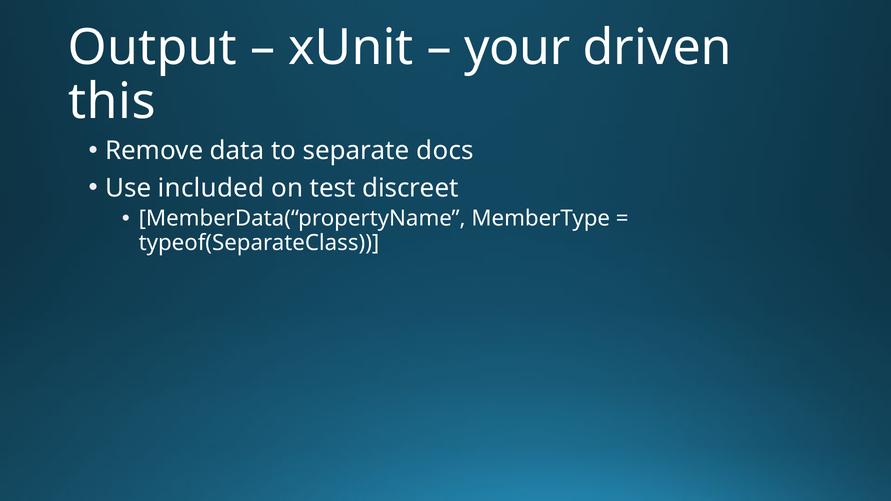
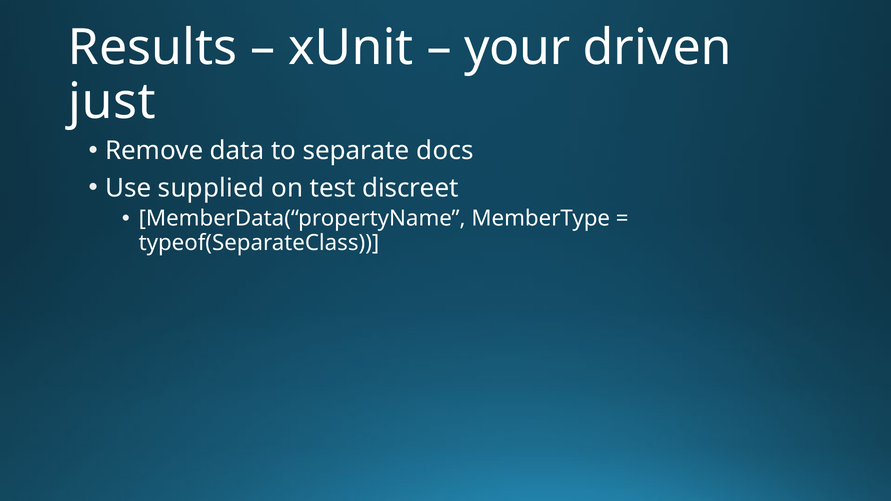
Output: Output -> Results
this: this -> just
included: included -> supplied
